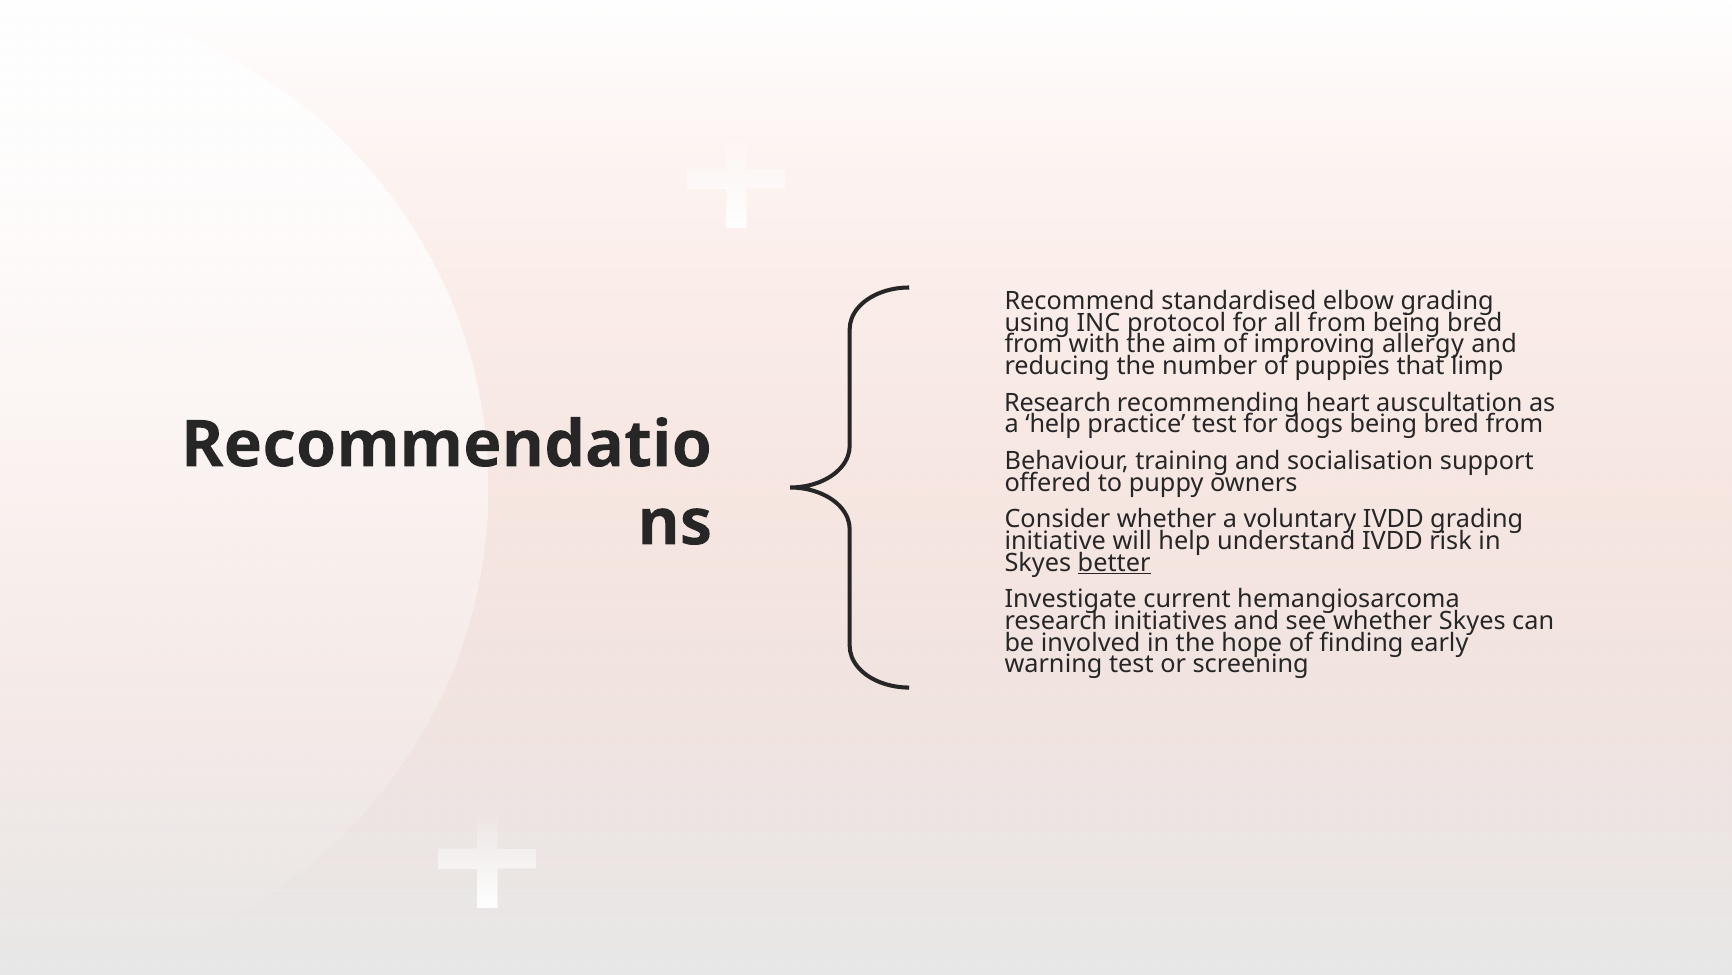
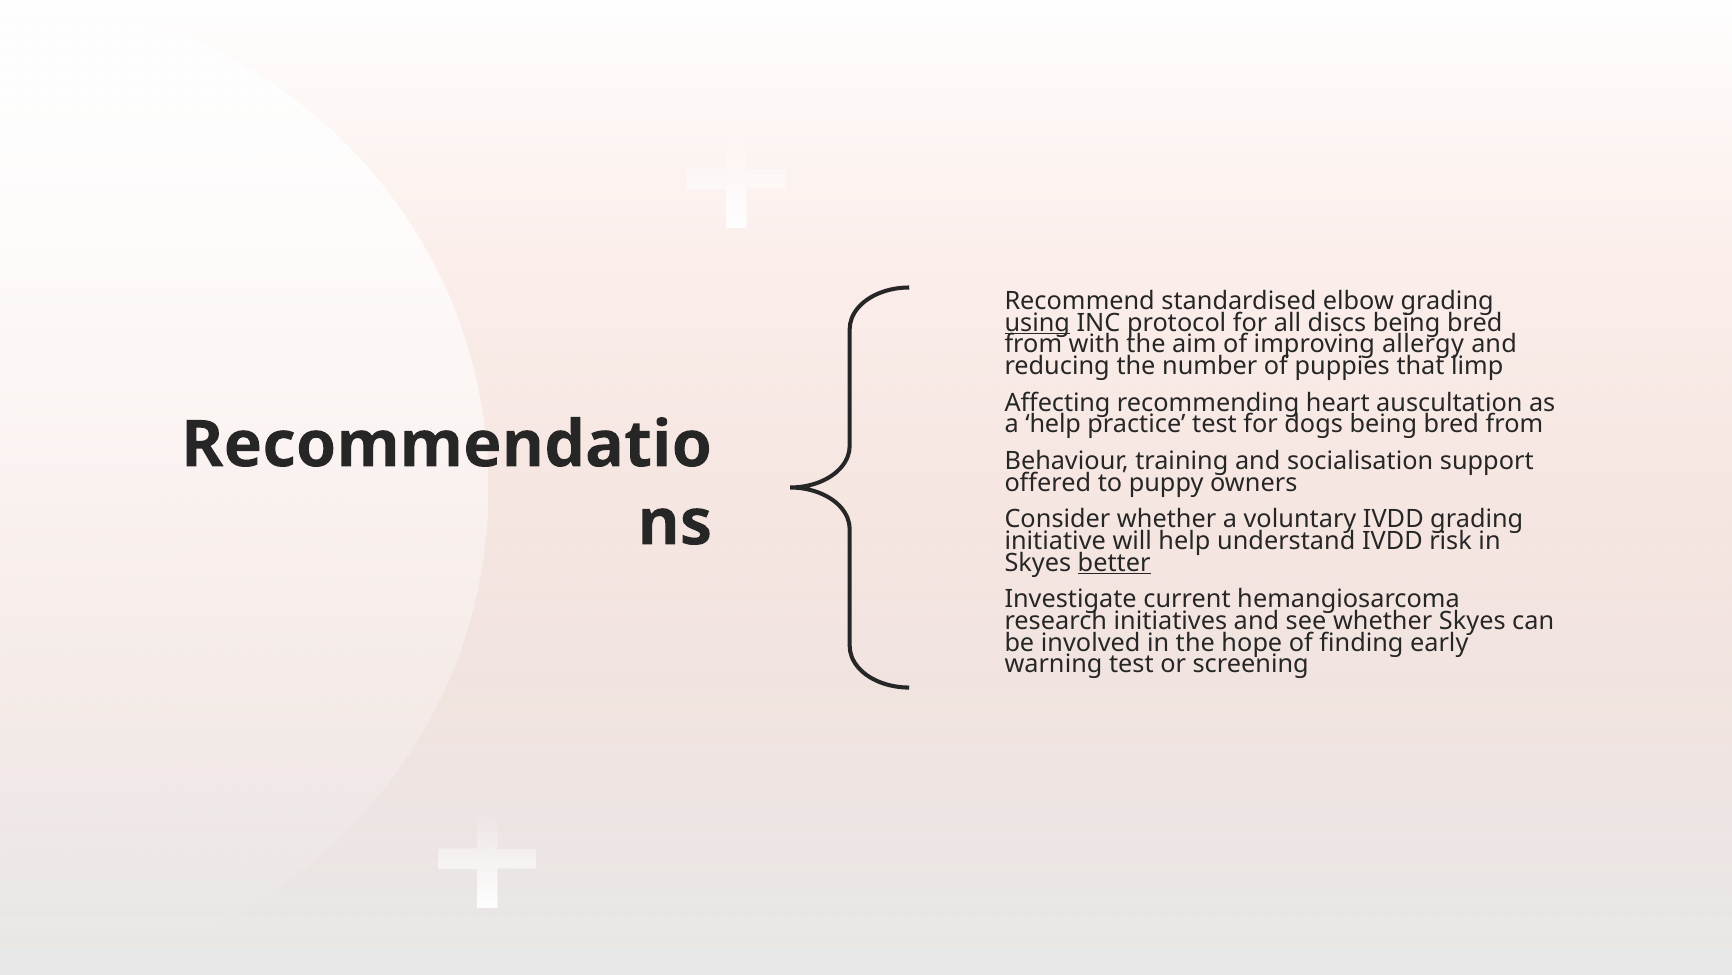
using underline: none -> present
all from: from -> discs
Research at (1058, 403): Research -> Affecting
